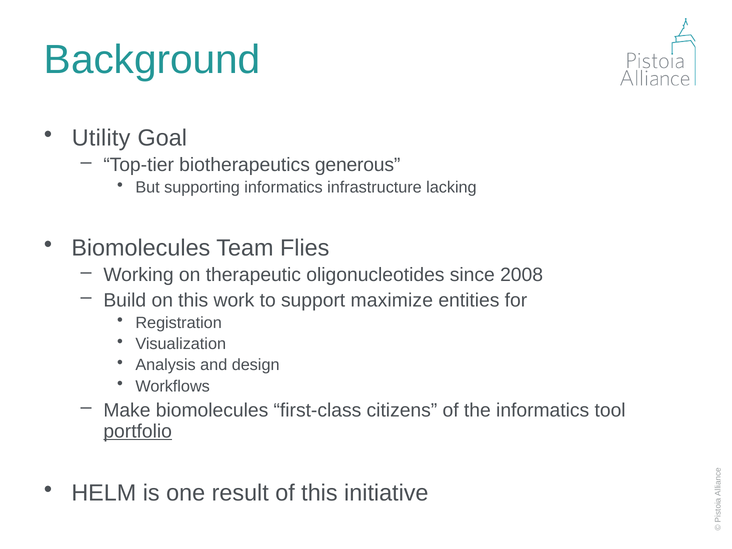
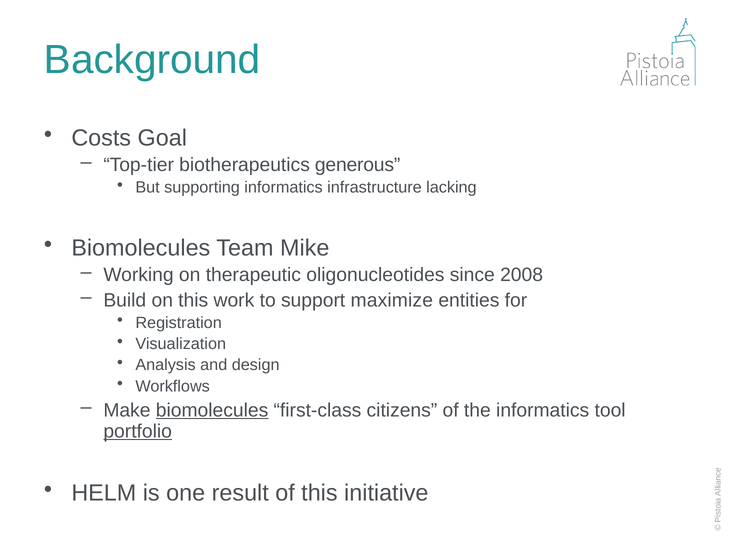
Utility: Utility -> Costs
Flies: Flies -> Mike
biomolecules at (212, 410) underline: none -> present
